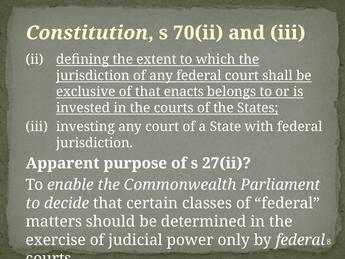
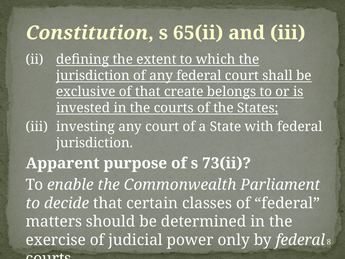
70(ii: 70(ii -> 65(ii
enacts: enacts -> create
27(ii: 27(ii -> 73(ii
